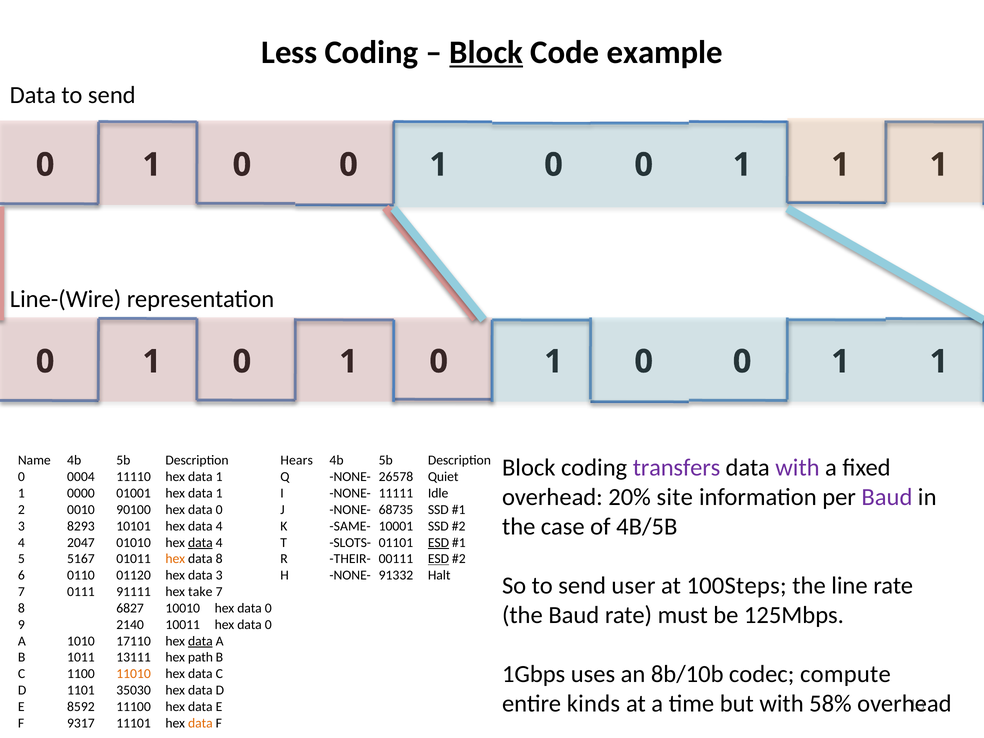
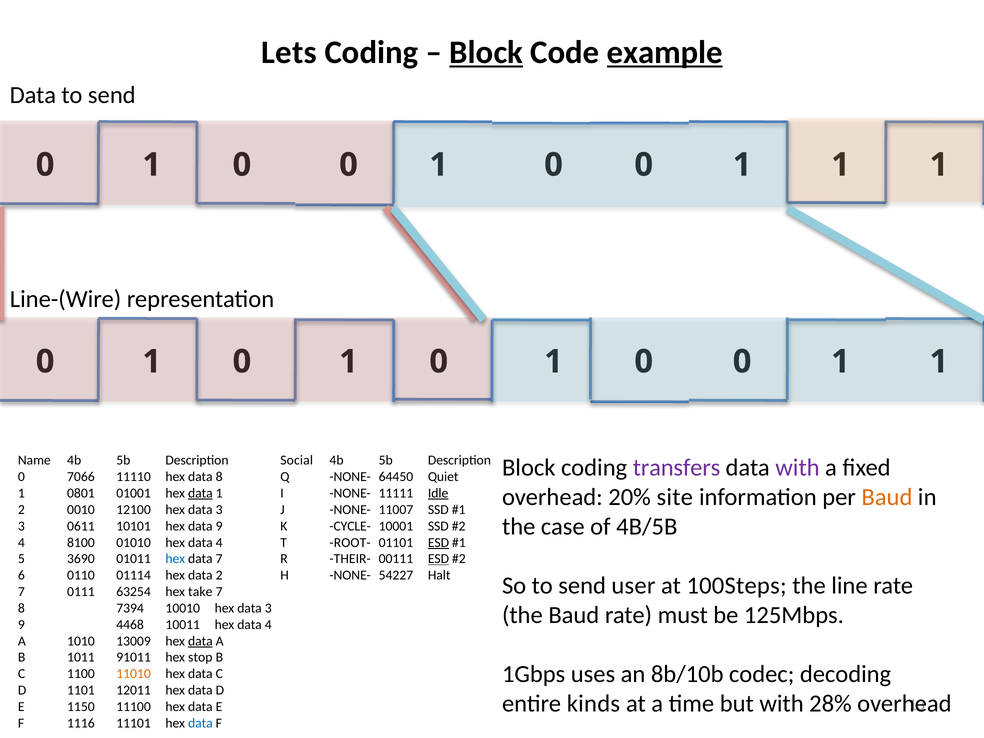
Less: Less -> Lets
example underline: none -> present
Hears: Hears -> Social
0004: 0004 -> 7066
11110 hex data 1: 1 -> 8
26578: 26578 -> 64450
Baud at (887, 497) colour: purple -> orange
0000: 0000 -> 0801
data at (200, 493) underline: none -> present
Idle underline: none -> present
90100: 90100 -> 12100
0 at (219, 510): 0 -> 3
68735: 68735 -> 11007
8293: 8293 -> 0611
10101 hex data 4: 4 -> 9
SAME-: SAME- -> CYCLE-
2047: 2047 -> 8100
data at (200, 542) underline: present -> none
SLOTS-: SLOTS- -> ROOT-
5167: 5167 -> 3690
hex at (175, 559) colour: orange -> blue
data 8: 8 -> 7
01120: 01120 -> 01114
data 3: 3 -> 2
91332: 91332 -> 54227
91111: 91111 -> 63254
6827: 6827 -> 7394
10010 hex data 0: 0 -> 3
2140: 2140 -> 4468
10011 hex data 0: 0 -> 4
17110: 17110 -> 13009
13111: 13111 -> 91011
path: path -> stop
compute: compute -> decoding
35030: 35030 -> 12011
58%: 58% -> 28%
8592: 8592 -> 1150
9317: 9317 -> 1116
data at (200, 723) colour: orange -> blue
